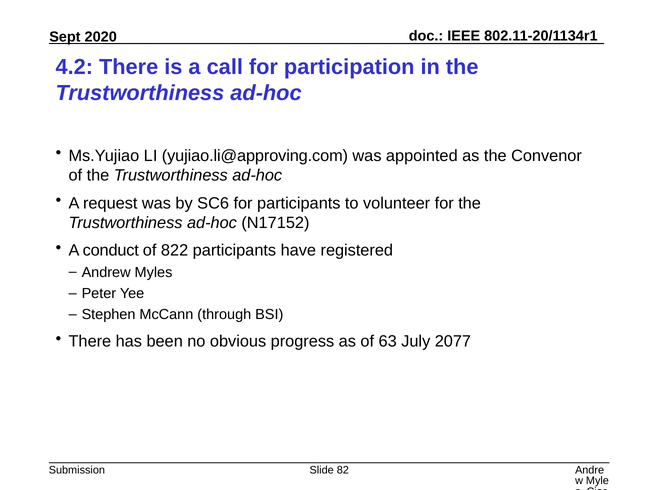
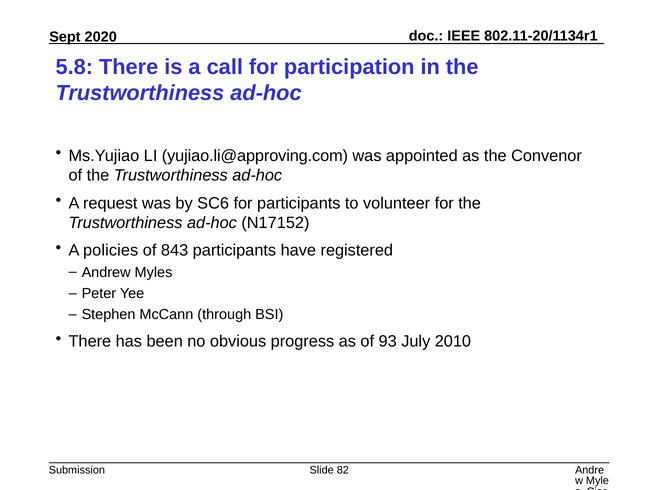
4.2: 4.2 -> 5.8
conduct: conduct -> policies
822: 822 -> 843
63: 63 -> 93
2077: 2077 -> 2010
